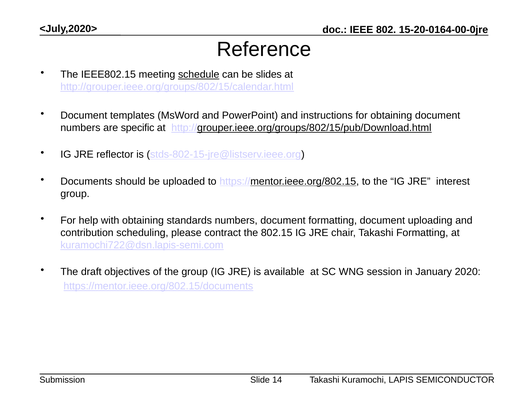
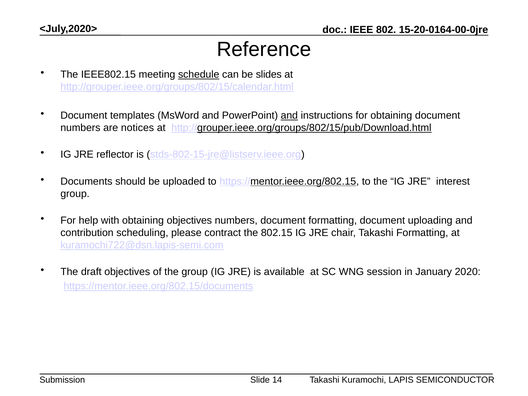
and at (289, 116) underline: none -> present
specific: specific -> notices
obtaining standards: standards -> objectives
